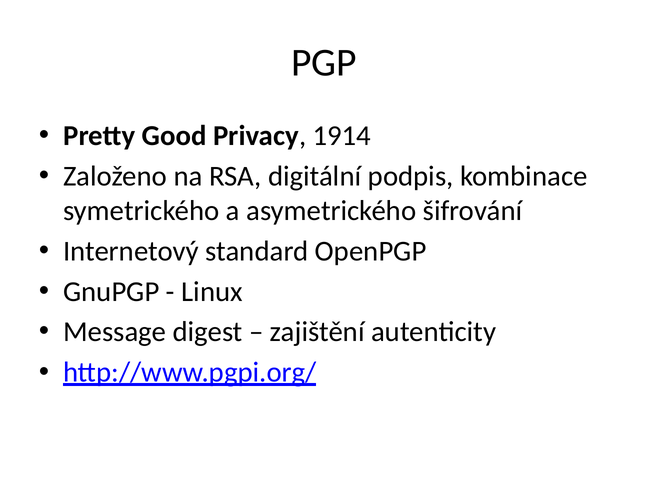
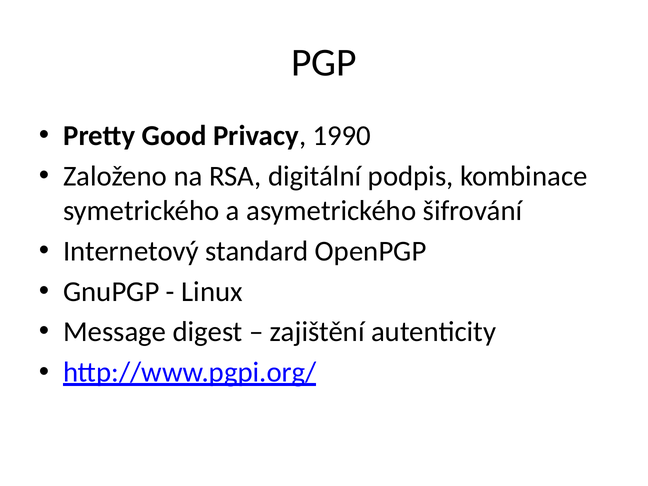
1914: 1914 -> 1990
